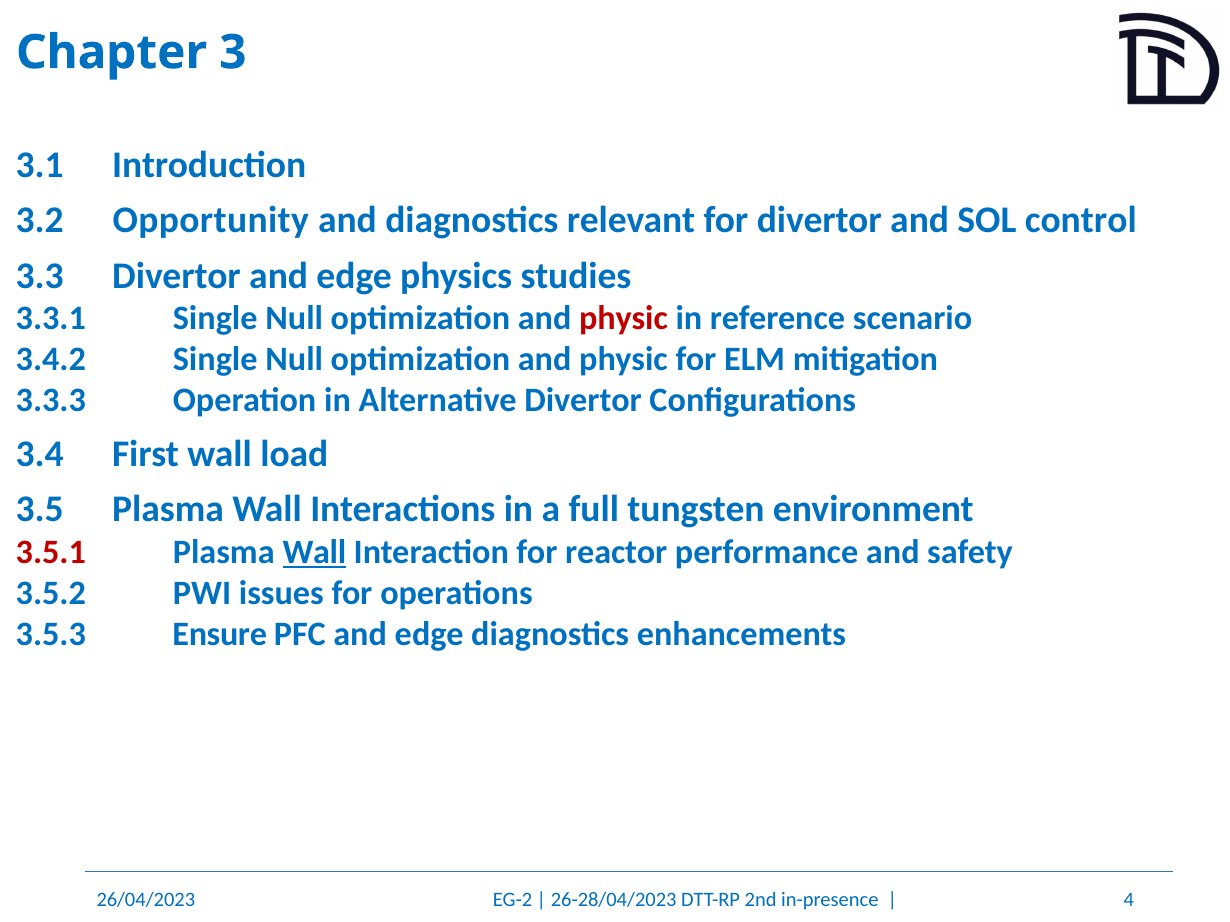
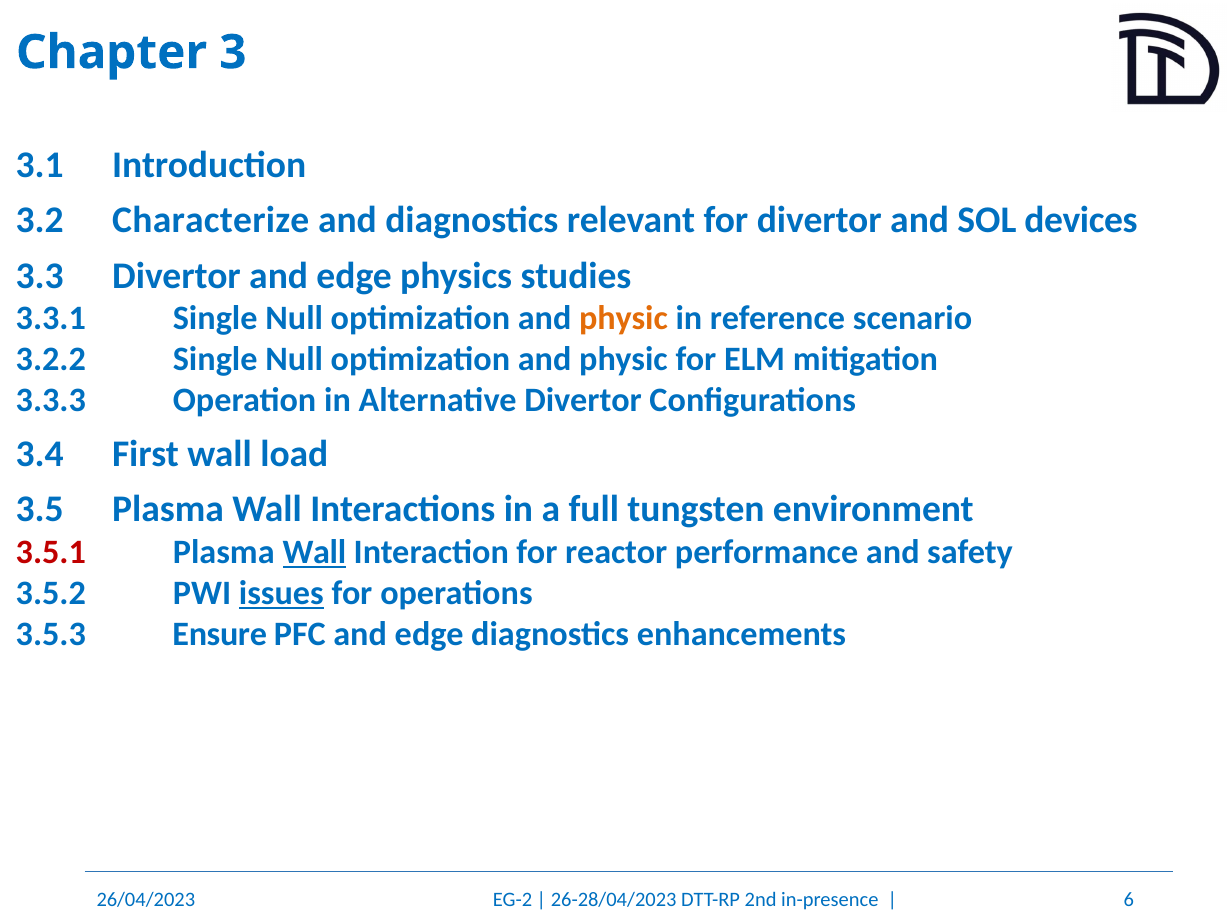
Opportunity: Opportunity -> Characterize
control: control -> devices
physic at (623, 319) colour: red -> orange
3.4.2: 3.4.2 -> 3.2.2
issues underline: none -> present
4: 4 -> 6
